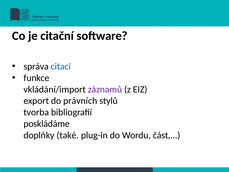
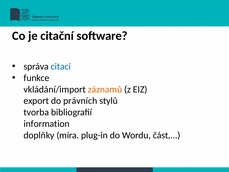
záznamů colour: purple -> orange
poskládáme: poskládáme -> information
také: také -> míra
